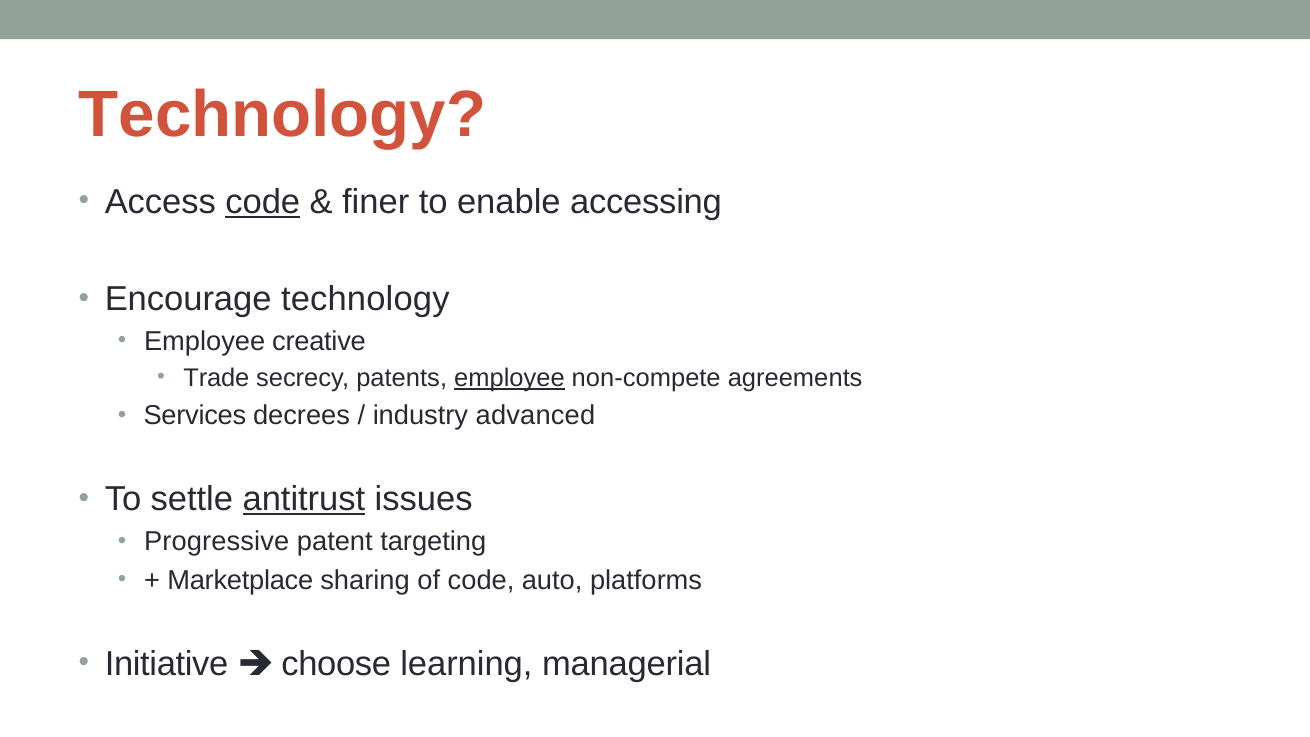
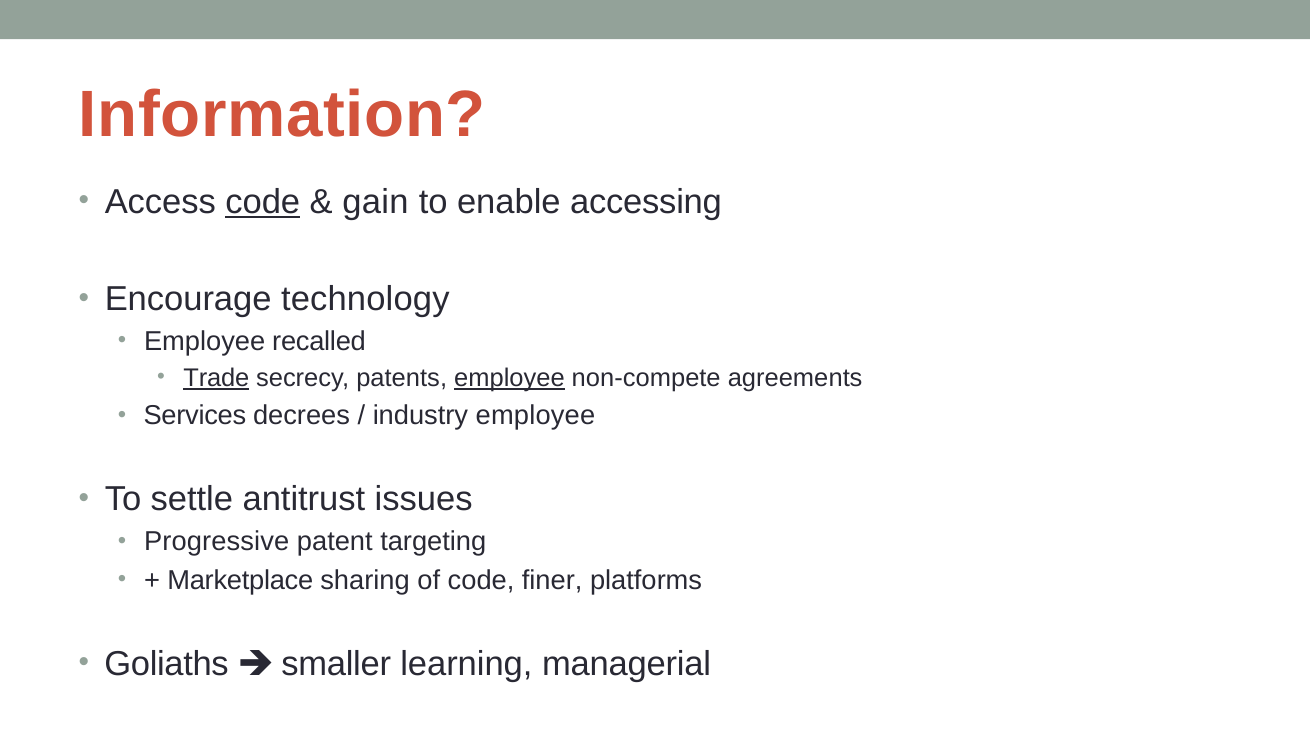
Technology at (282, 115): Technology -> Information
finer: finer -> gain
creative: creative -> recalled
Trade underline: none -> present
industry advanced: advanced -> employee
antitrust underline: present -> none
auto: auto -> finer
Initiative: Initiative -> Goliaths
choose: choose -> smaller
